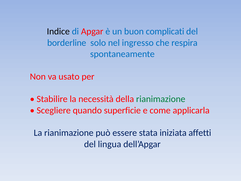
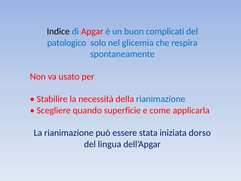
borderline: borderline -> patologico
ingresso: ingresso -> glicemia
rianimazione at (161, 99) colour: green -> blue
affetti: affetti -> dorso
